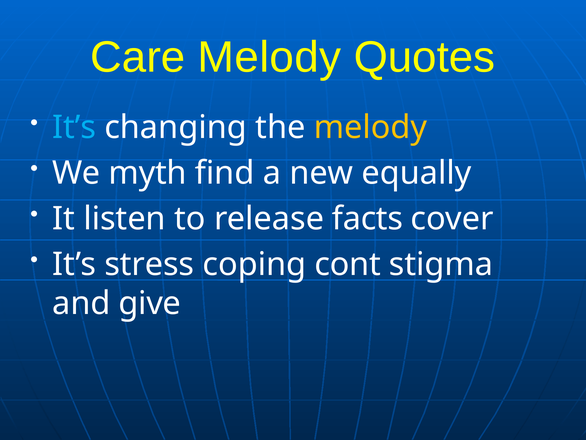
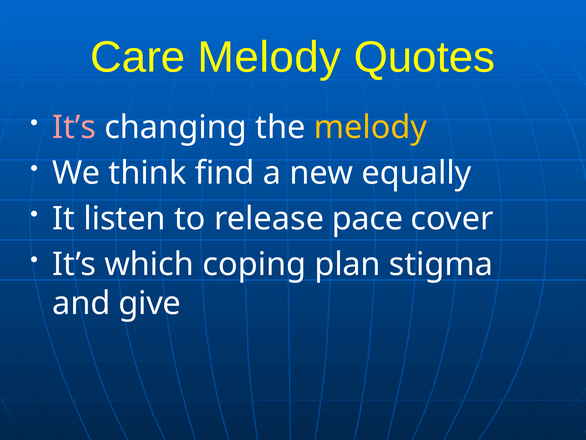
It’s at (74, 127) colour: light blue -> pink
myth: myth -> think
facts: facts -> pace
stress: stress -> which
cont: cont -> plan
